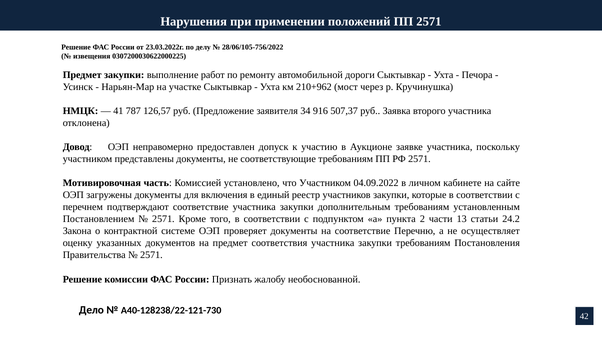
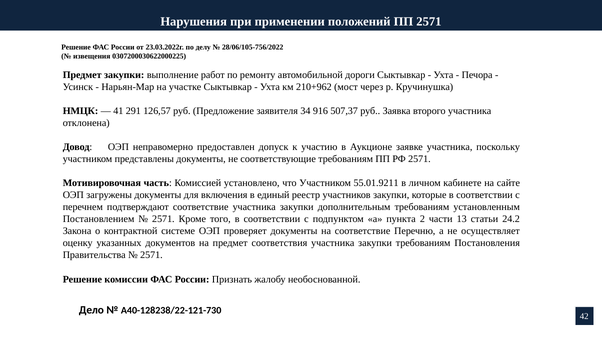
787: 787 -> 291
04.09.2022: 04.09.2022 -> 55.01.9211
